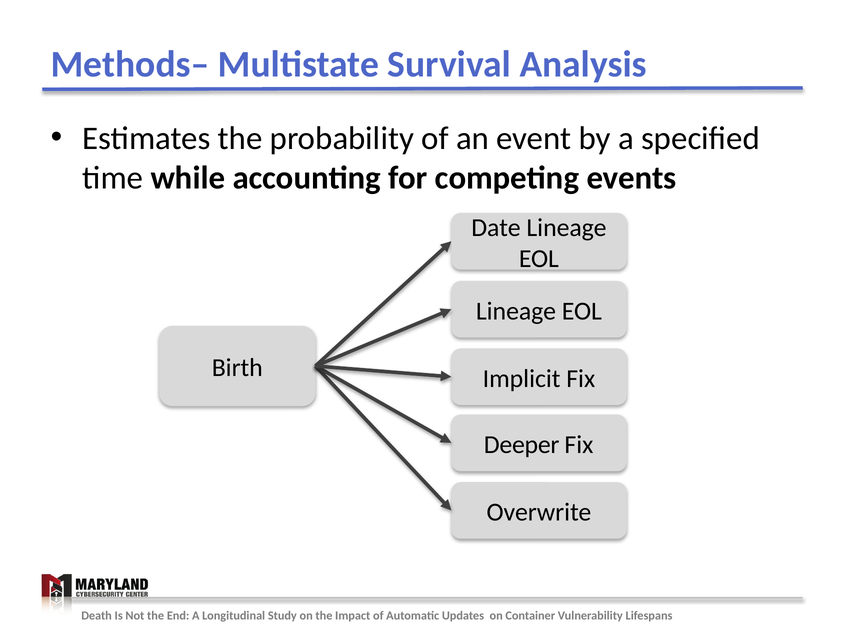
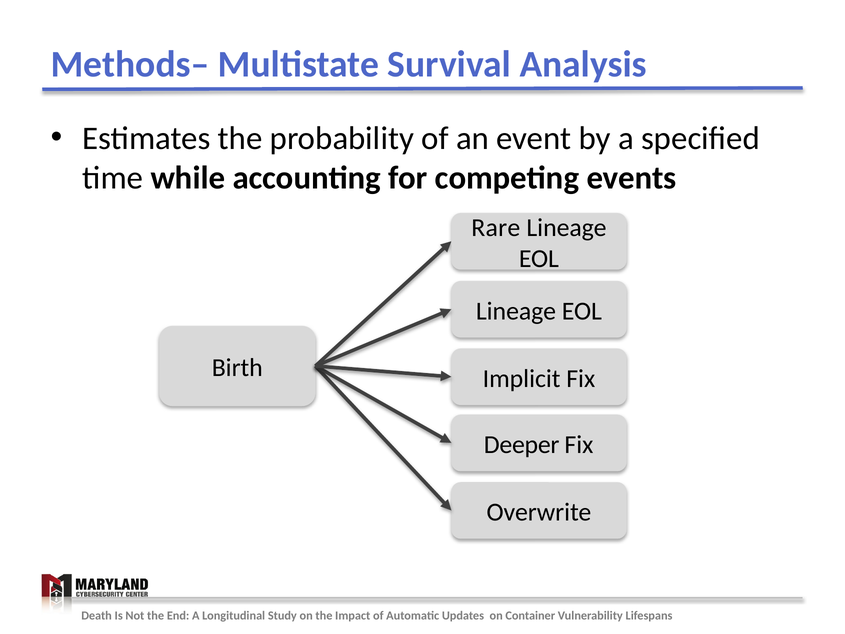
Date: Date -> Rare
